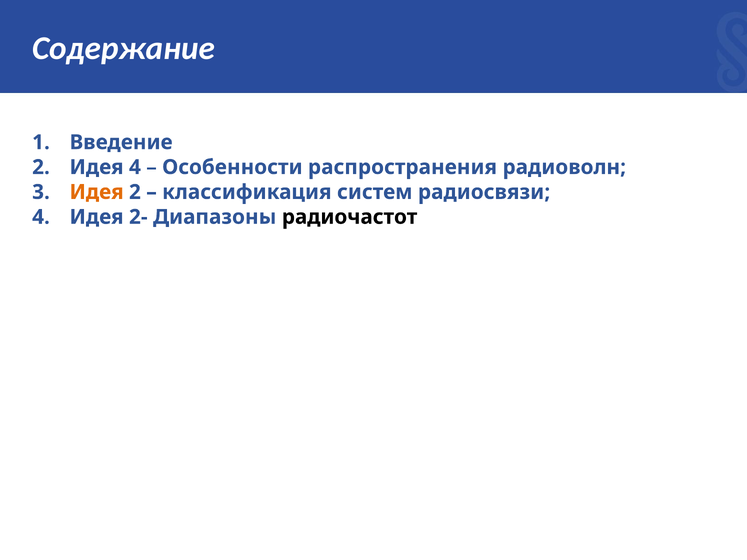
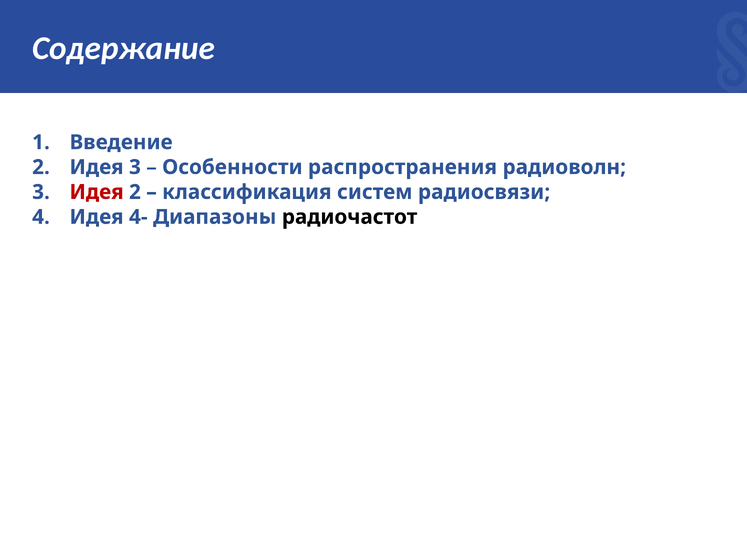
Идея 4: 4 -> 3
Идея at (97, 192) colour: orange -> red
2-: 2- -> 4-
